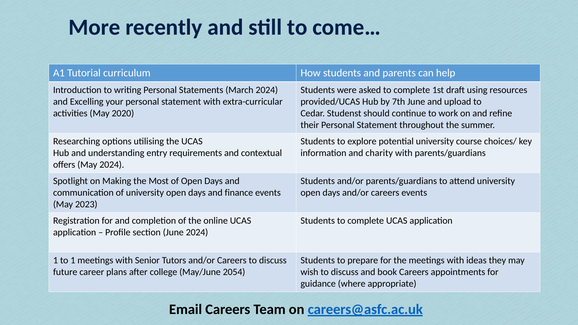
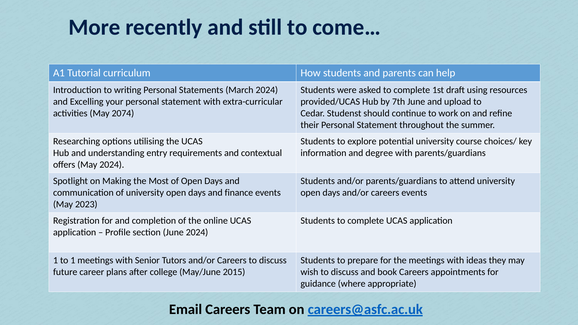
2020: 2020 -> 2074
charity: charity -> degree
2054: 2054 -> 2015
